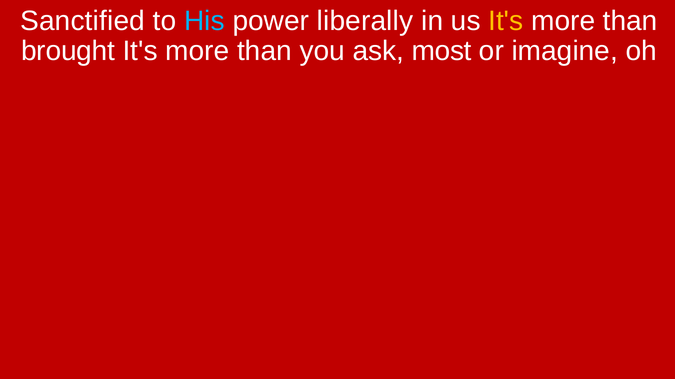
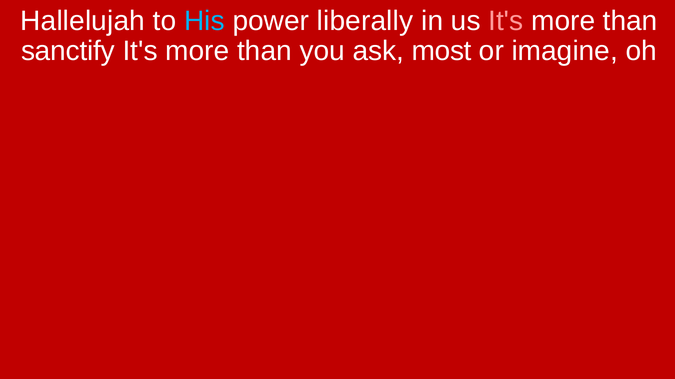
Sanctified: Sanctified -> Hallelujah
It's at (506, 21) colour: yellow -> pink
brought: brought -> sanctify
